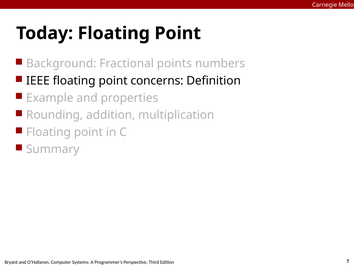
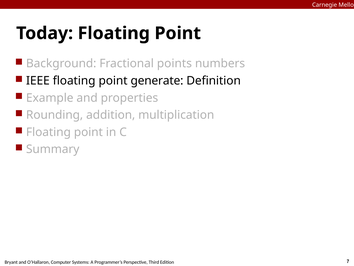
concerns: concerns -> generate
